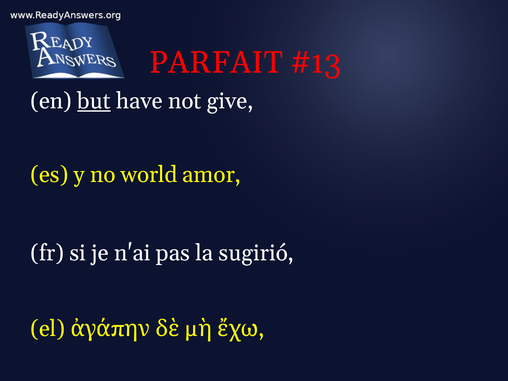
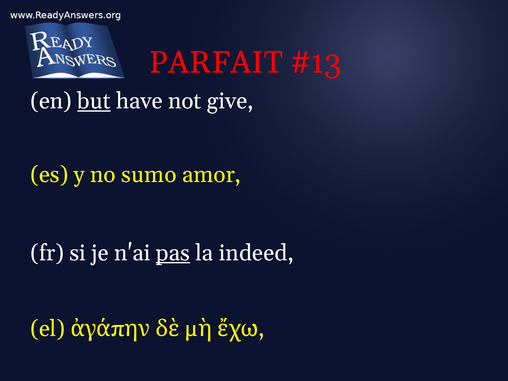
world: world -> sumo
pas underline: none -> present
sugirió: sugirió -> indeed
